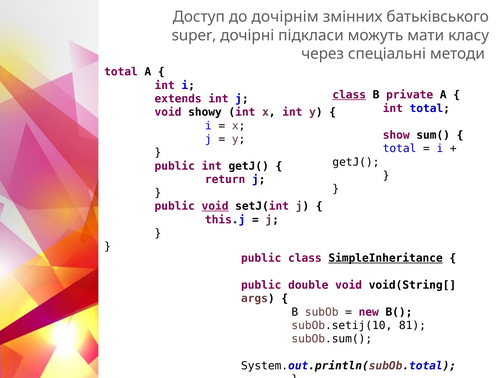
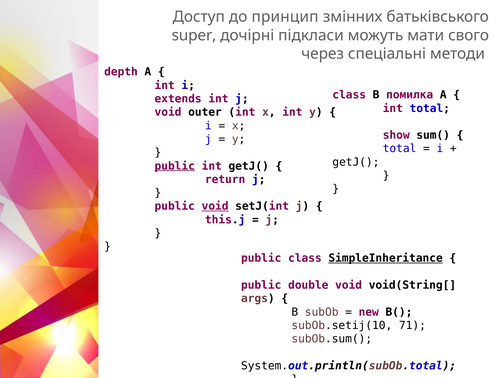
дочірнім: дочірнім -> принцип
класу: класу -> свого
total at (121, 72): total -> depth
class at (349, 95) underline: present -> none
private: private -> помилка
showy: showy -> outer
public at (175, 166) underline: none -> present
81: 81 -> 71
